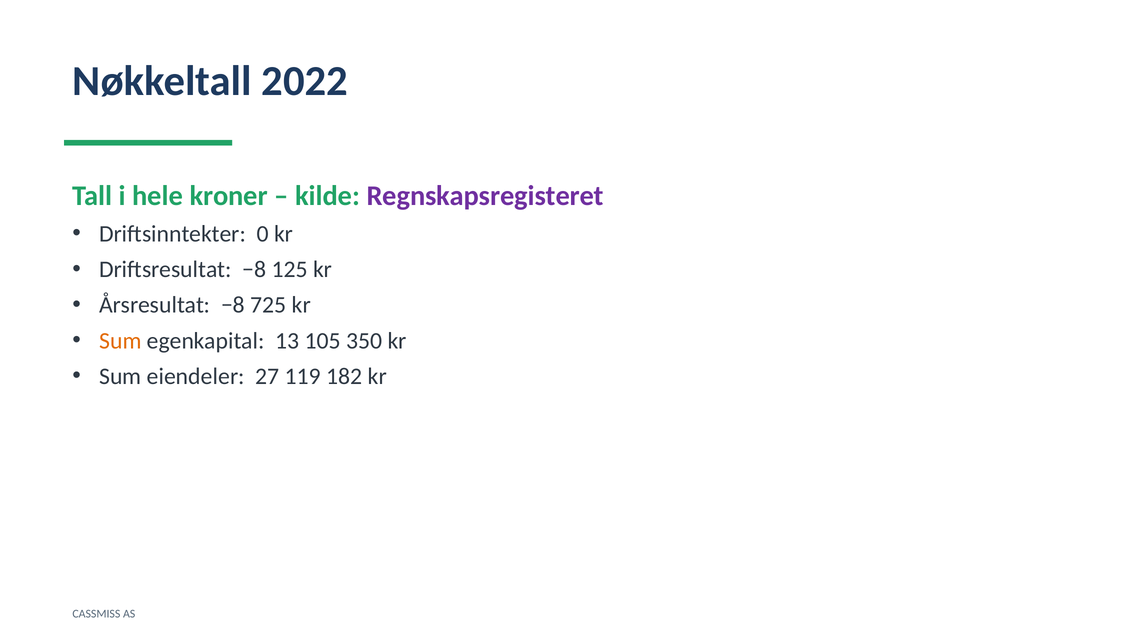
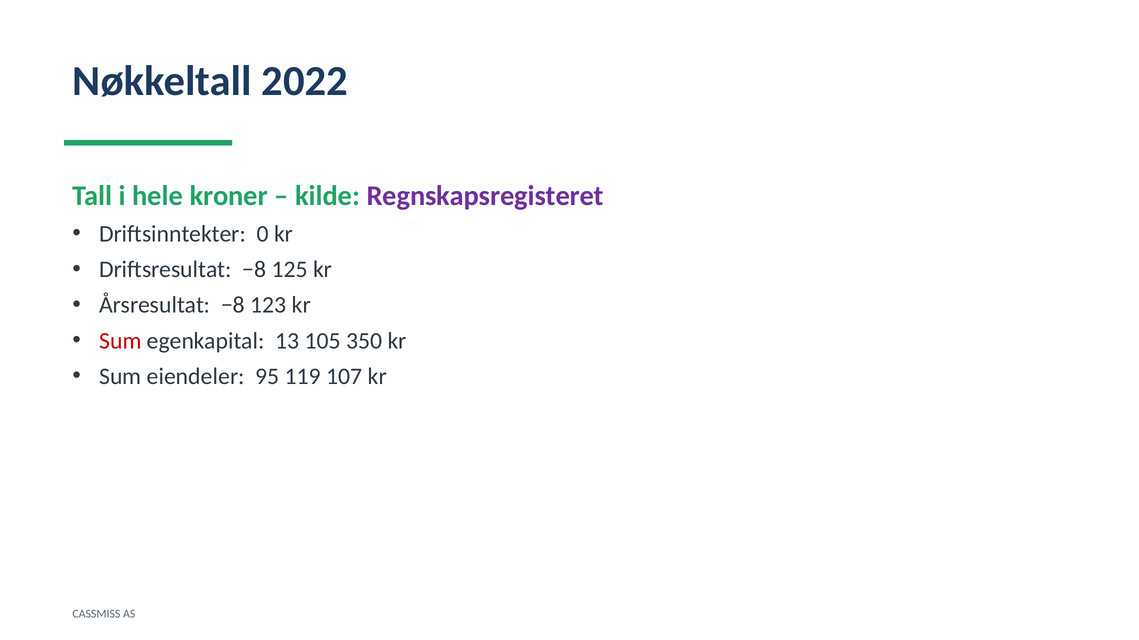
725: 725 -> 123
Sum at (120, 341) colour: orange -> red
27: 27 -> 95
182: 182 -> 107
